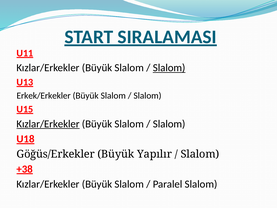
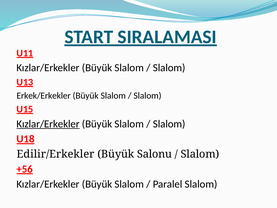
Slalom at (169, 68) underline: present -> none
Göğüs/Erkekler: Göğüs/Erkekler -> Edilir/Erkekler
Yapılır: Yapılır -> Salonu
+38: +38 -> +56
